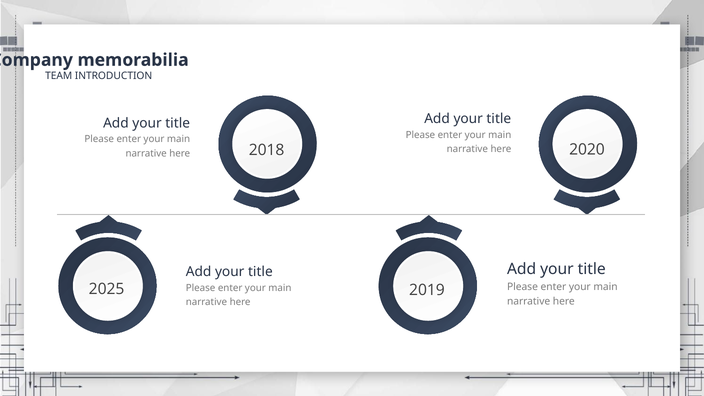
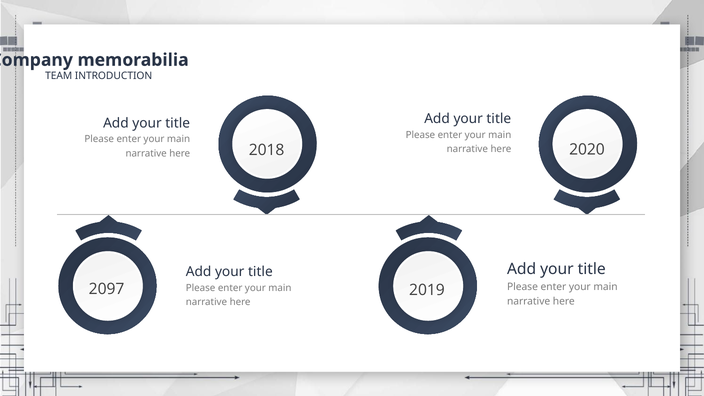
2025: 2025 -> 2097
